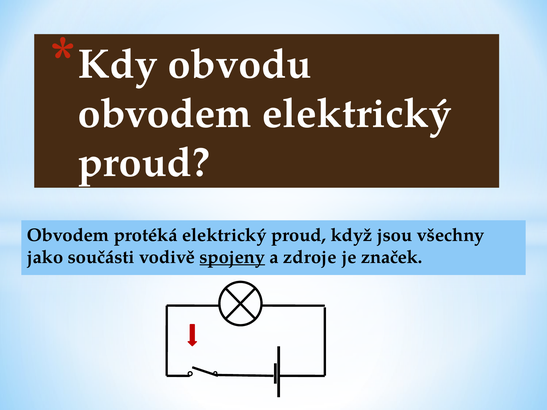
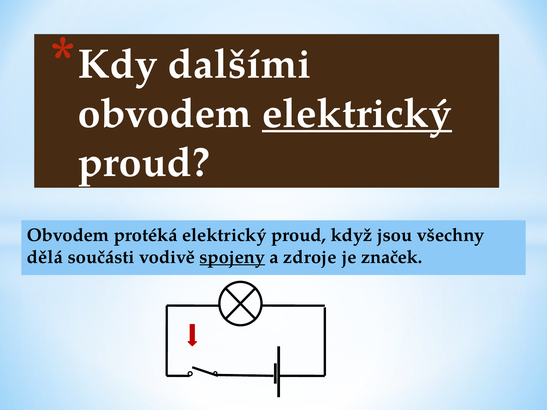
obvodu: obvodu -> dalšími
elektrický at (357, 114) underline: none -> present
jako: jako -> dělá
